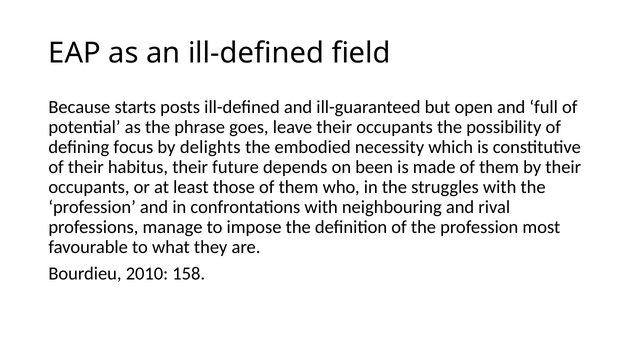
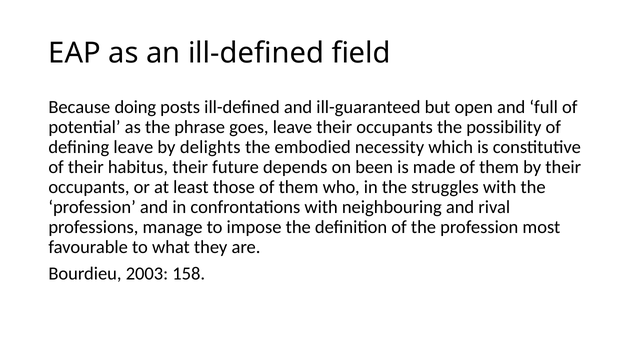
starts: starts -> doing
defining focus: focus -> leave
2010: 2010 -> 2003
